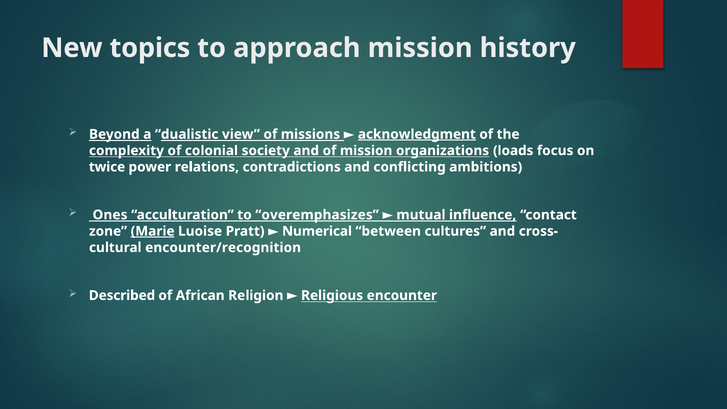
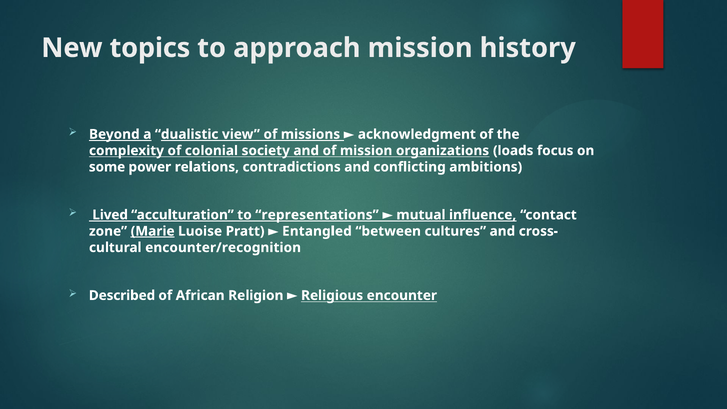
acknowledgment underline: present -> none
twice: twice -> some
Ones: Ones -> Lived
overemphasizes: overemphasizes -> representations
Numerical: Numerical -> Entangled
